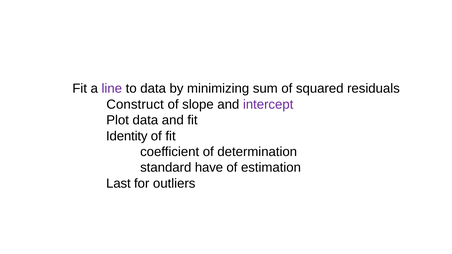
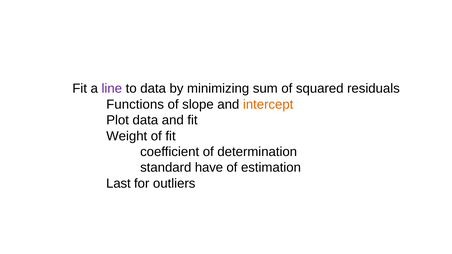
Construct: Construct -> Functions
intercept colour: purple -> orange
Identity: Identity -> Weight
